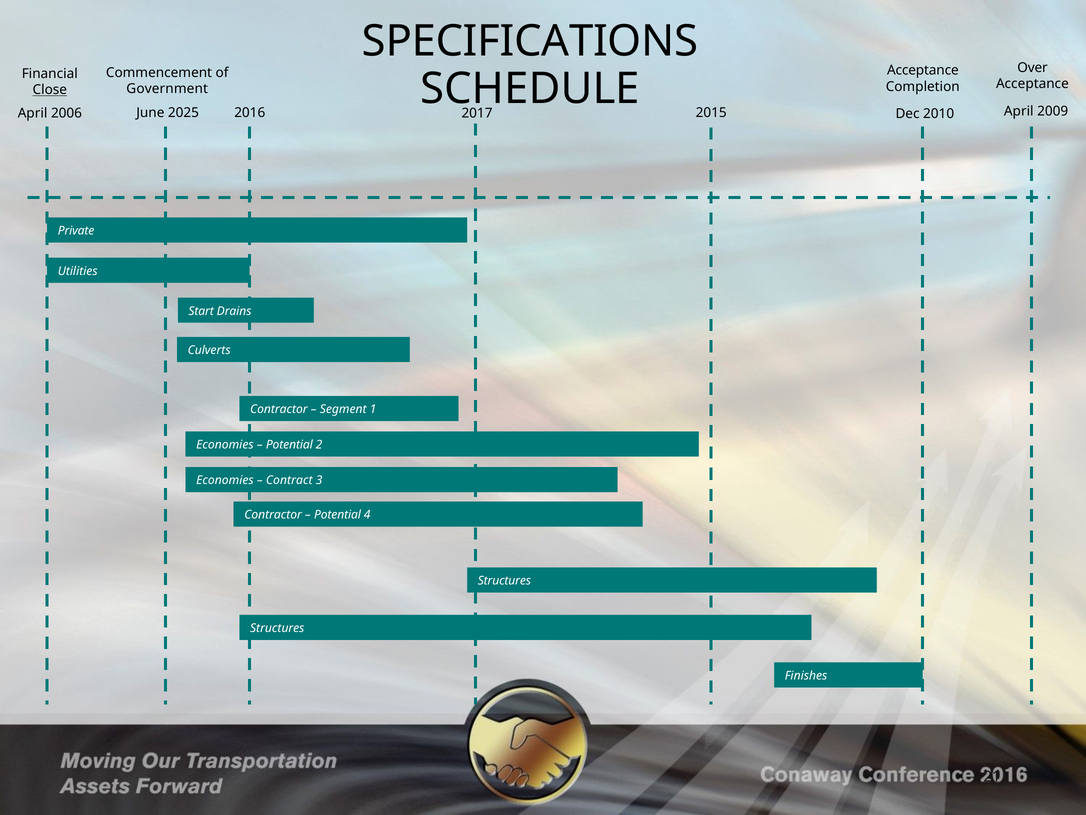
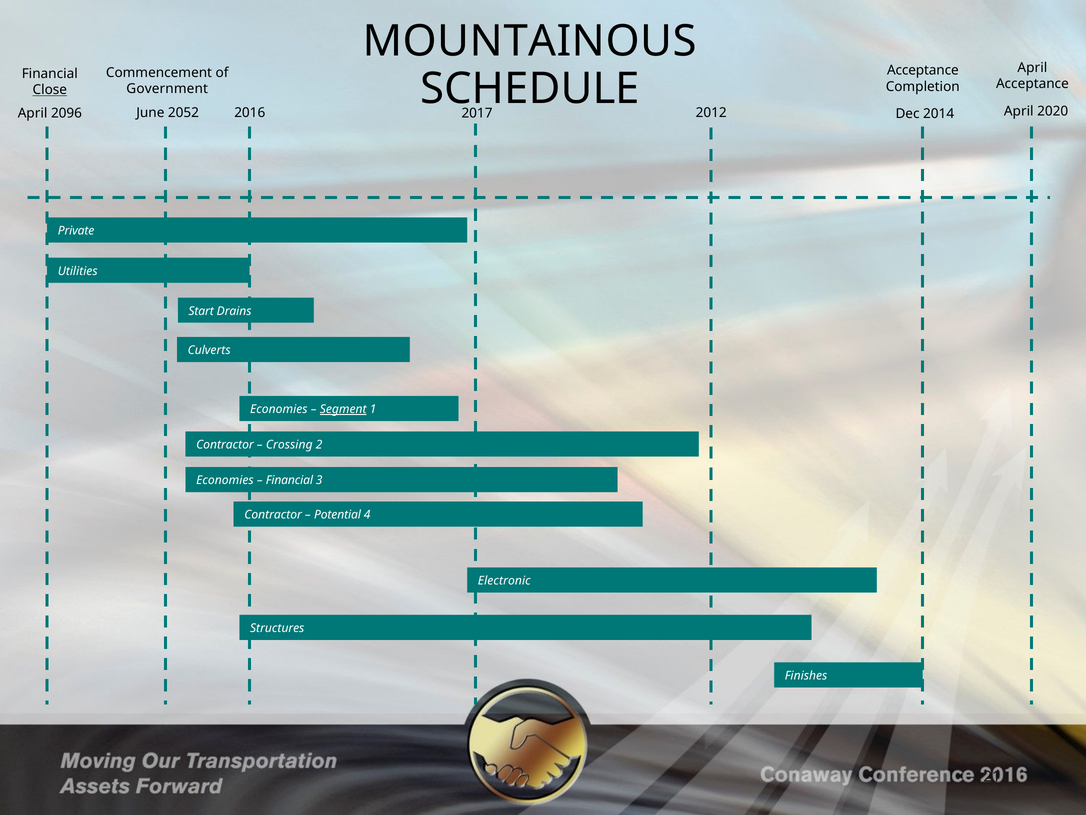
SPECIFICATIONS: SPECIFICATIONS -> MOUNTAINOUS
Over at (1032, 68): Over -> April
2025: 2025 -> 2052
2006: 2006 -> 2096
2015: 2015 -> 2012
2010: 2010 -> 2014
2009: 2009 -> 2020
Contractor at (279, 409): Contractor -> Economies
Segment underline: none -> present
Economies at (225, 445): Economies -> Contractor
Potential at (289, 445): Potential -> Crossing
Contract at (289, 480): Contract -> Financial
Structures at (504, 580): Structures -> Electronic
